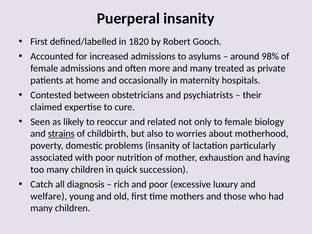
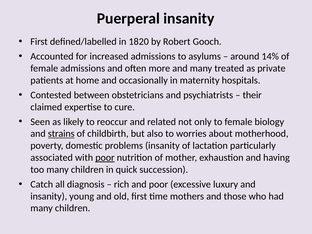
98%: 98% -> 14%
poor at (105, 158) underline: none -> present
welfare at (49, 196): welfare -> insanity
